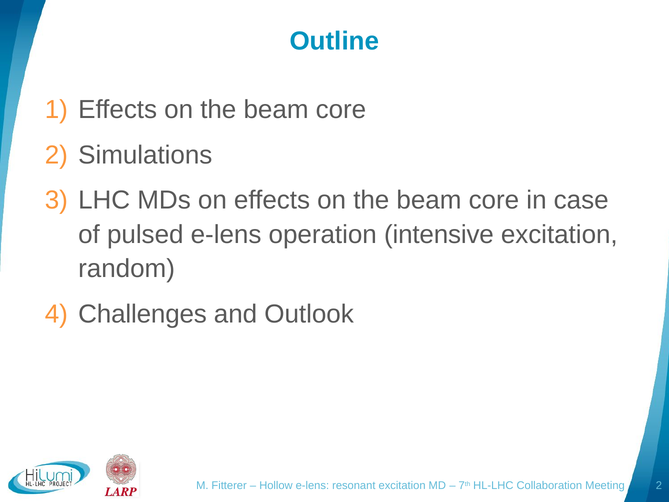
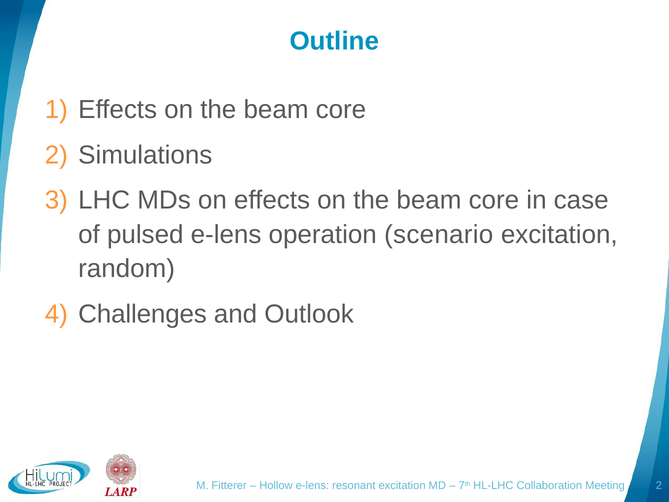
intensive: intensive -> scenario
